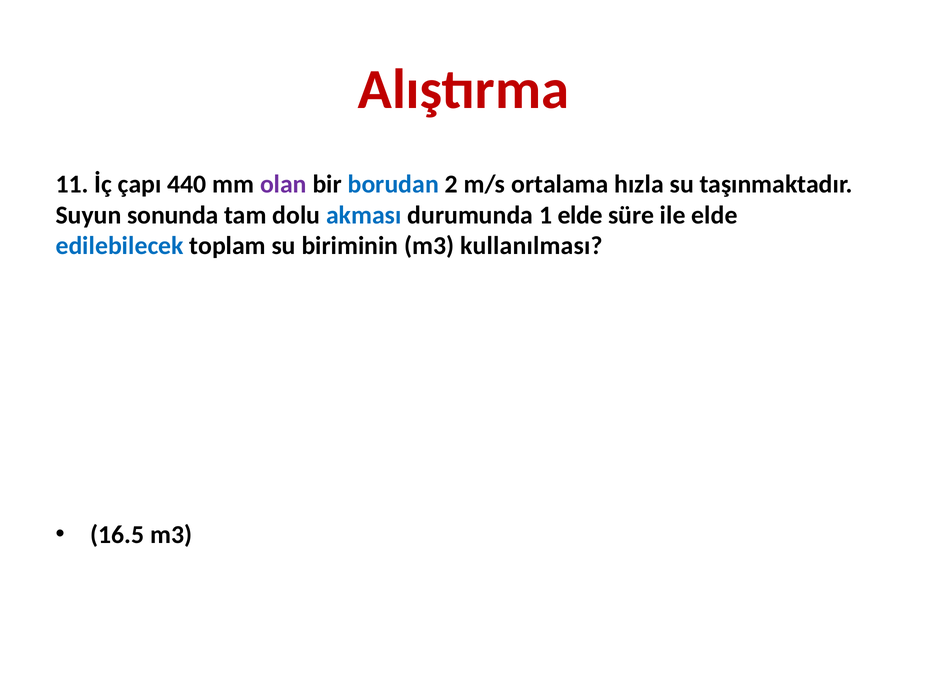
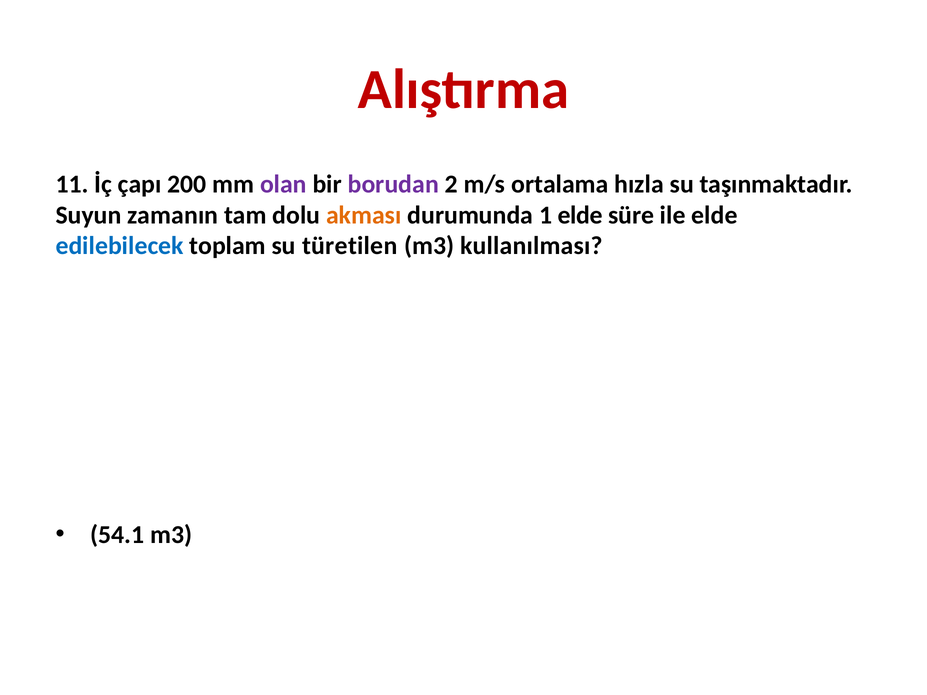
440: 440 -> 200
borudan colour: blue -> purple
sonunda: sonunda -> zamanın
akması colour: blue -> orange
biriminin: biriminin -> türetilen
16.5: 16.5 -> 54.1
